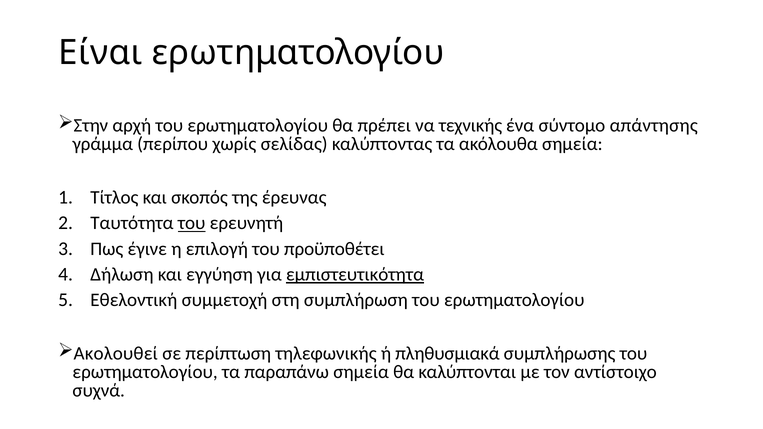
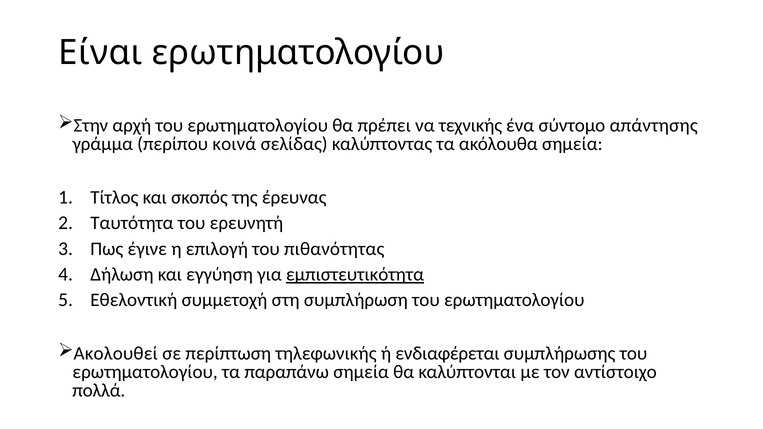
χωρίς: χωρίς -> κοινά
του at (192, 223) underline: present -> none
προϋποθέτει: προϋποθέτει -> πιθανότητας
πληθυσμιακά: πληθυσμιακά -> ενδιαφέρεται
συχνά: συχνά -> πολλά
